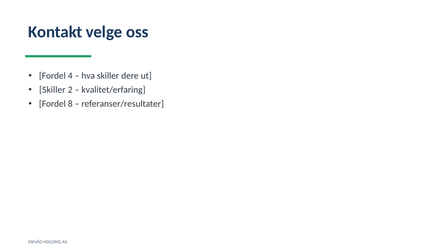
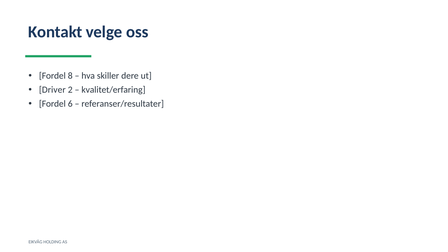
4: 4 -> 8
Skiller at (52, 90): Skiller -> Driver
8: 8 -> 6
